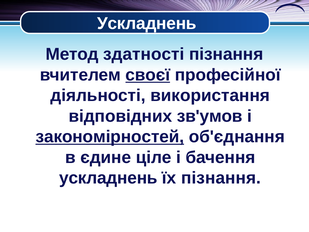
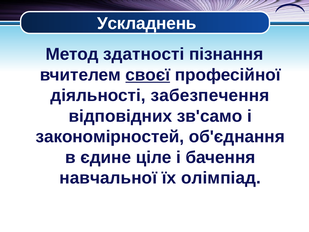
використання: використання -> забезпечення
зв'умов: зв'умов -> зв'само
закономірностей underline: present -> none
ускладнень at (108, 178): ускладнень -> навчальної
їх пізнання: пізнання -> олімпіад
